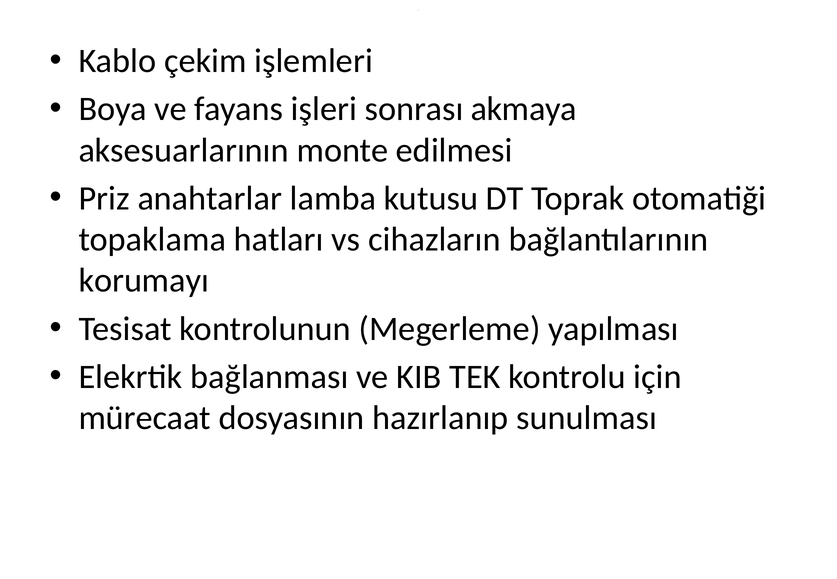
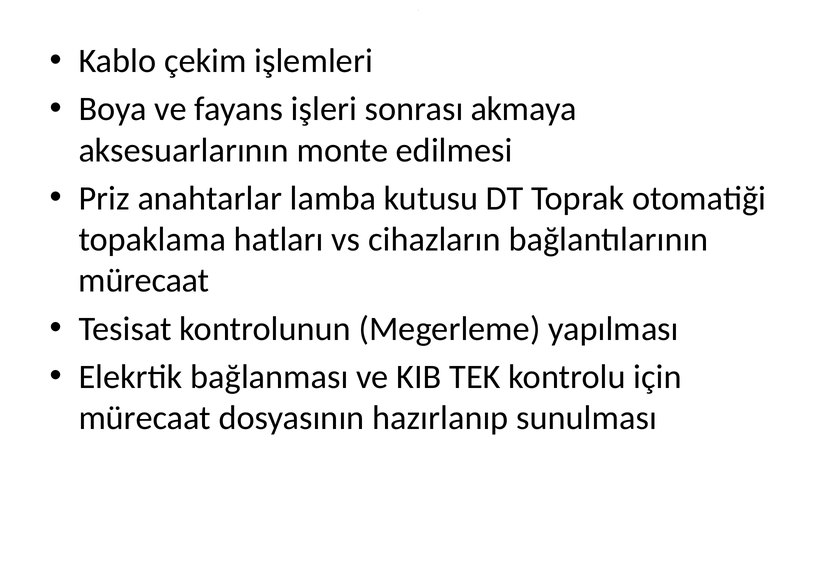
korumayı at (144, 281): korumayı -> mürecaat
